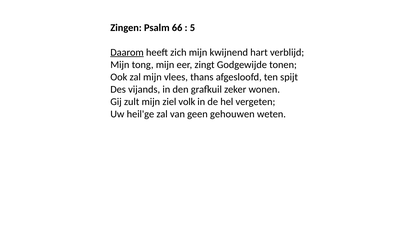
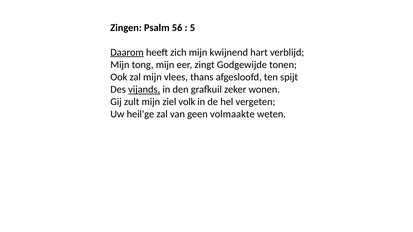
66: 66 -> 56
vijands underline: none -> present
gehouwen: gehouwen -> volmaakte
